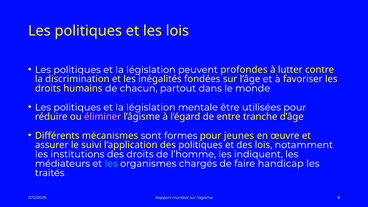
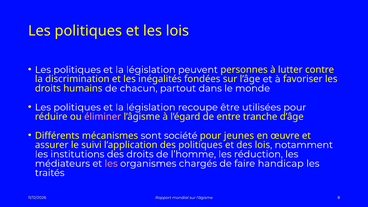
profondes: profondes -> personnes
mentale: mentale -> recoupe
formes: formes -> société
indiquent: indiquent -> réduction
les at (111, 164) colour: light blue -> pink
